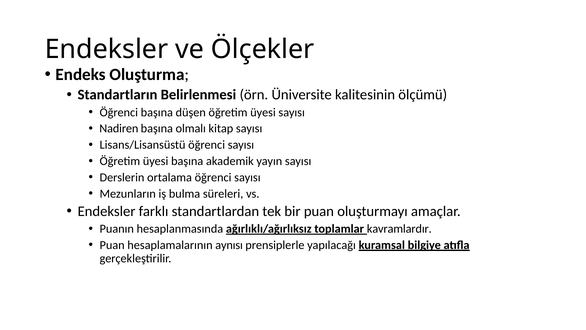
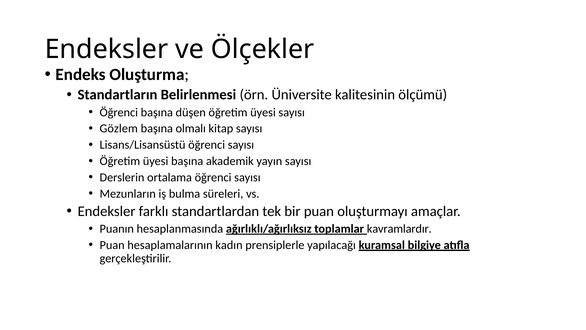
Nadiren: Nadiren -> Gözlem
aynısı: aynısı -> kadın
